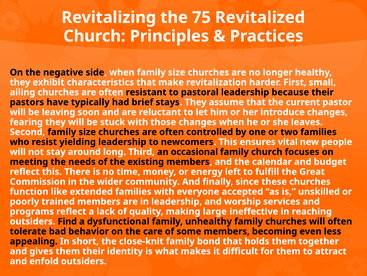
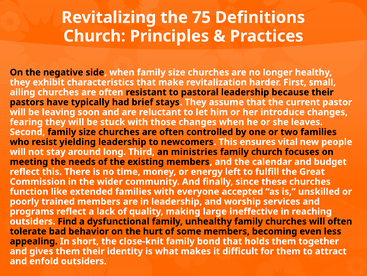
Revitalized: Revitalized -> Definitions
occasional: occasional -> ministries
care: care -> hurt
